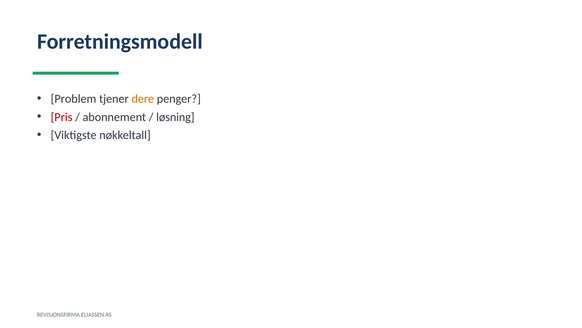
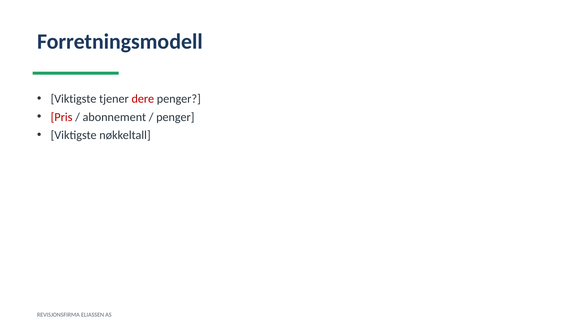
Problem at (73, 99): Problem -> Viktigste
dere colour: orange -> red
løsning at (175, 117): løsning -> penger
